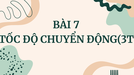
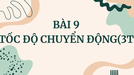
7: 7 -> 9
